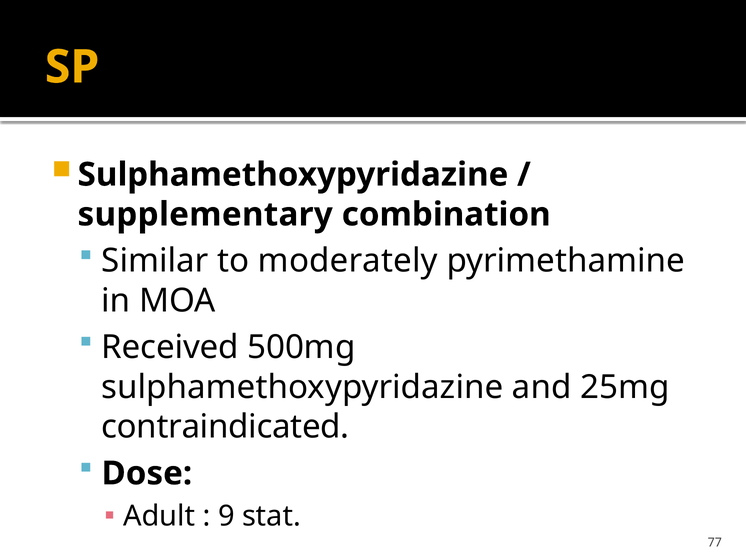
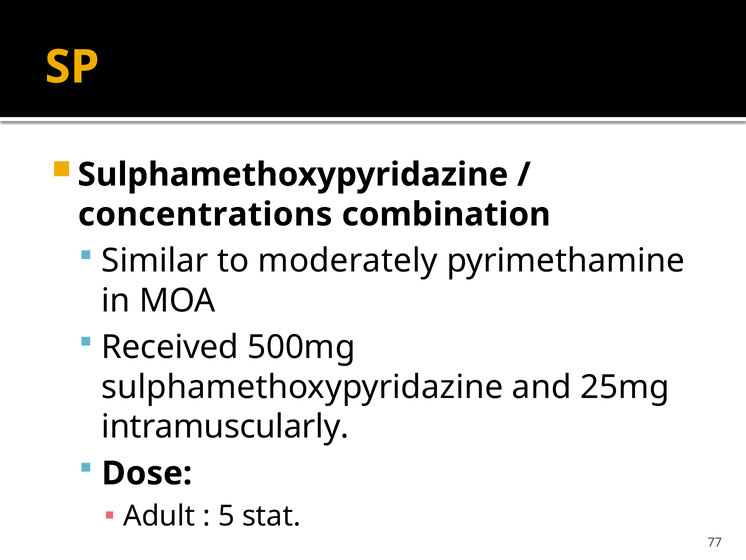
supplementary: supplementary -> concentrations
contraindicated: contraindicated -> intramuscularly
9: 9 -> 5
